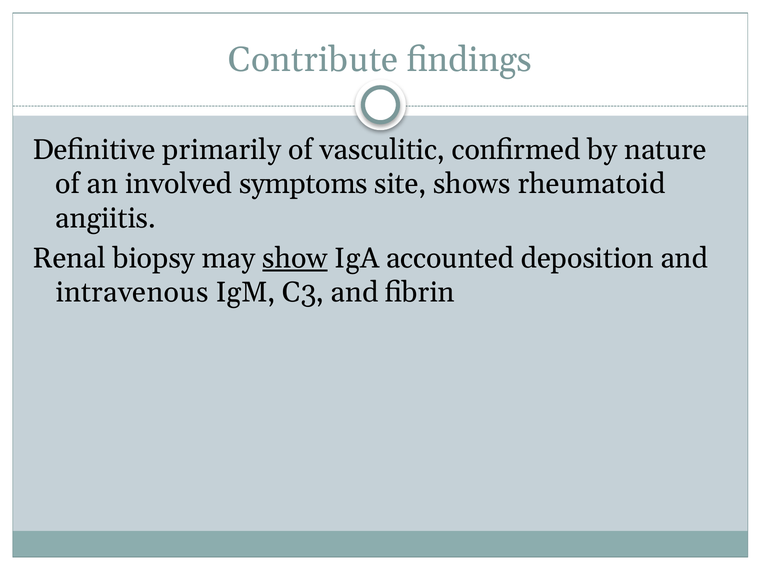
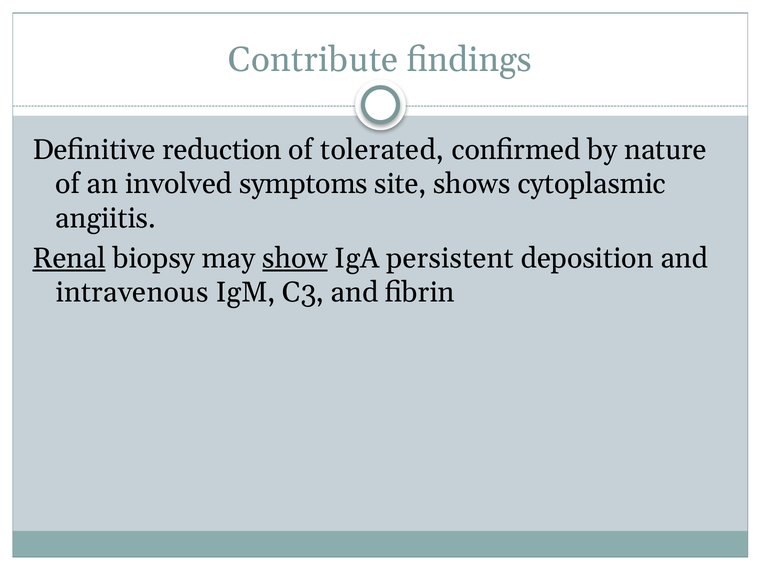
primarily: primarily -> reduction
vasculitic: vasculitic -> tolerated
rheumatoid: rheumatoid -> cytoplasmic
Renal underline: none -> present
accounted: accounted -> persistent
